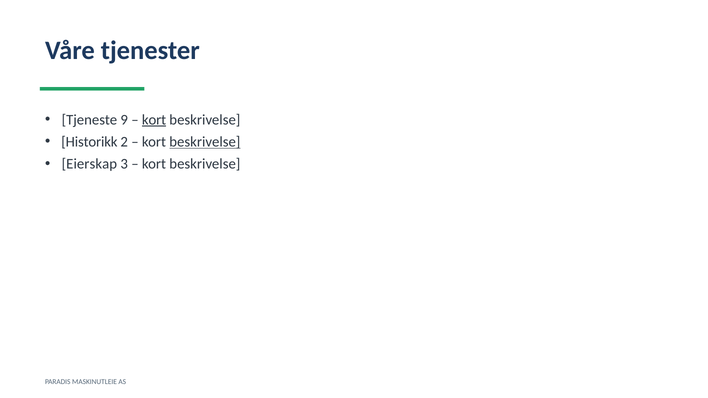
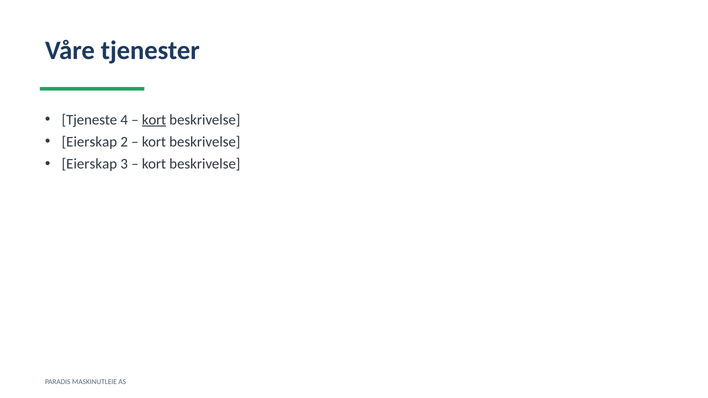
9: 9 -> 4
Historikk at (89, 142): Historikk -> Eierskap
beskrivelse at (205, 142) underline: present -> none
